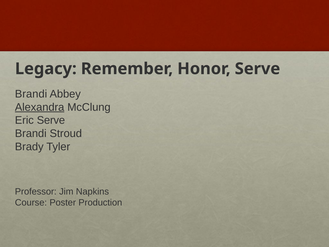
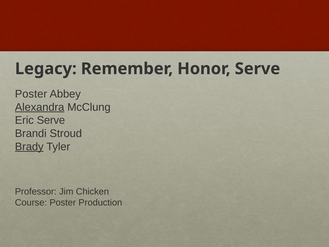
Brandi at (31, 94): Brandi -> Poster
Brady underline: none -> present
Napkins: Napkins -> Chicken
